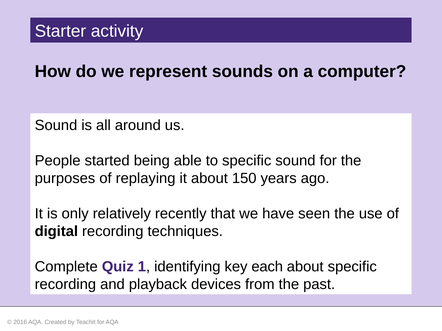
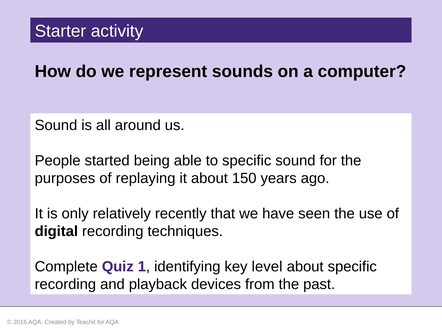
each: each -> level
